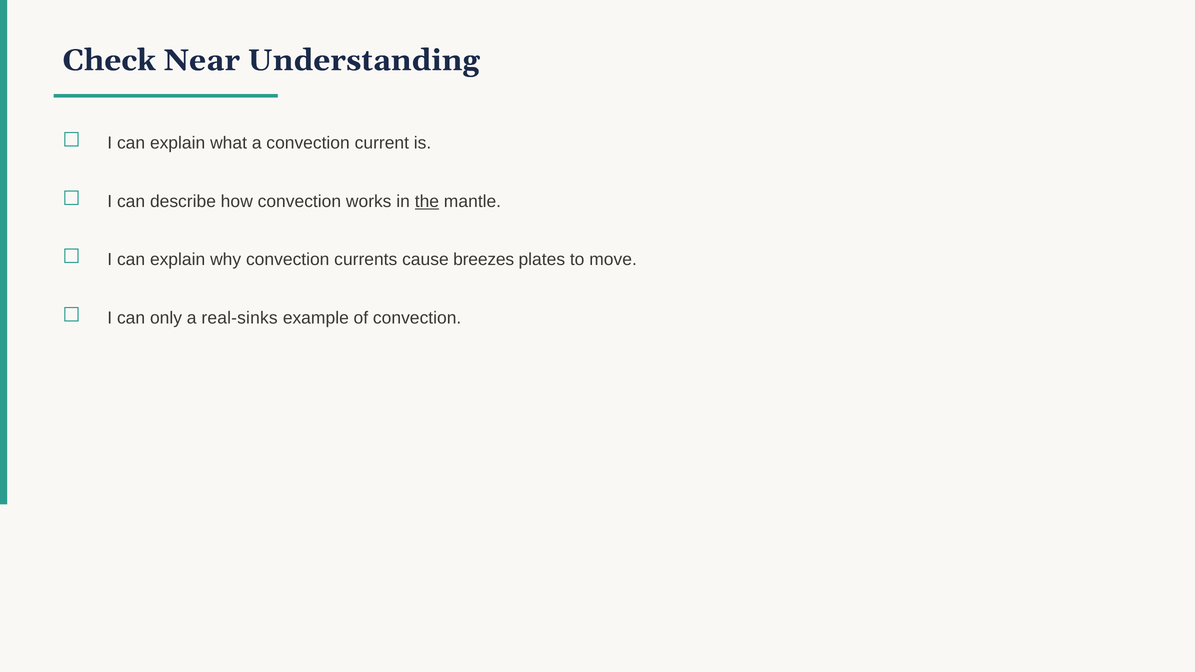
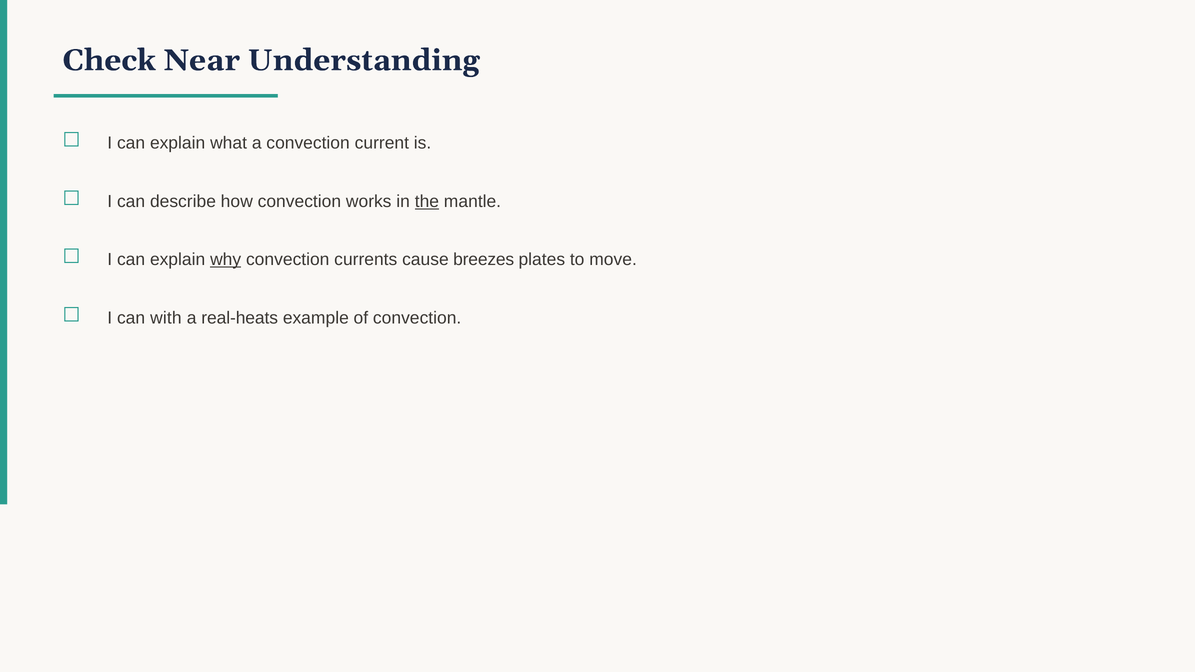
why underline: none -> present
only: only -> with
real-sinks: real-sinks -> real-heats
